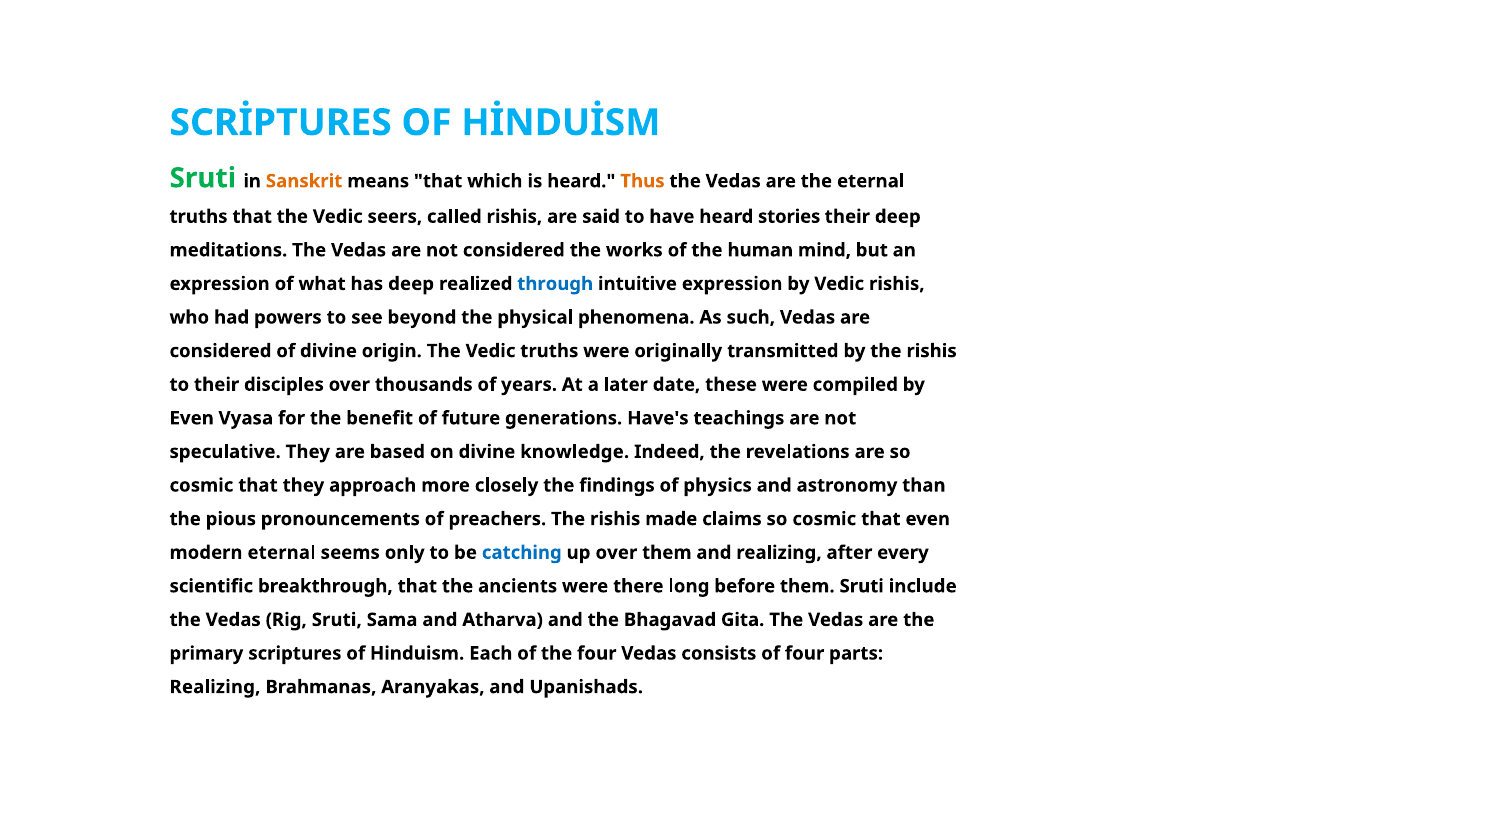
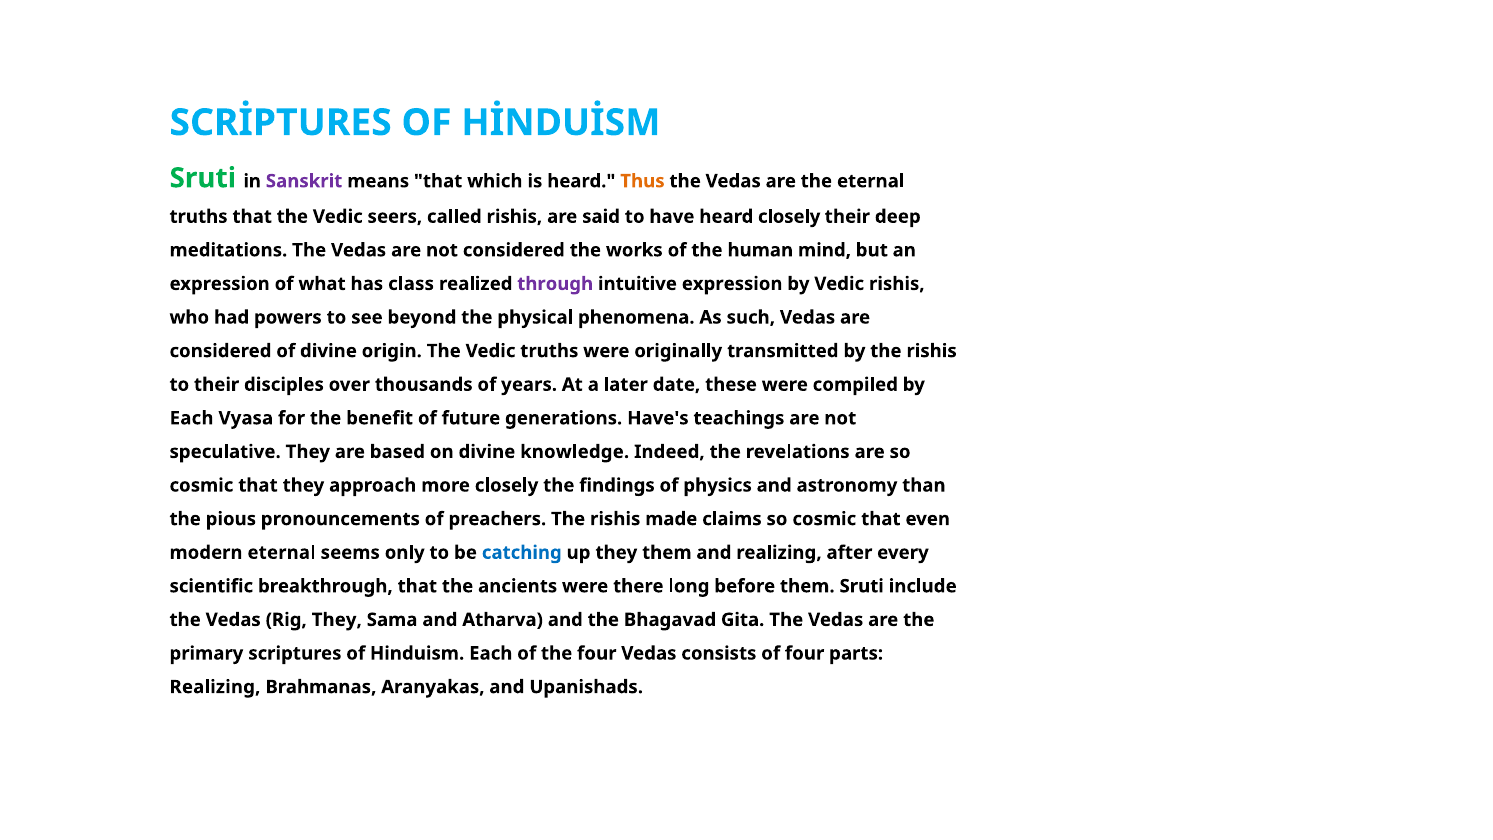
Sanskrit colour: orange -> purple
heard stories: stories -> closely
has deep: deep -> class
through colour: blue -> purple
Even at (192, 418): Even -> Each
up over: over -> they
Rig Sruti: Sruti -> They
